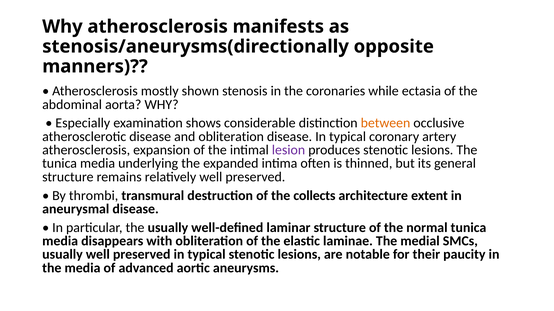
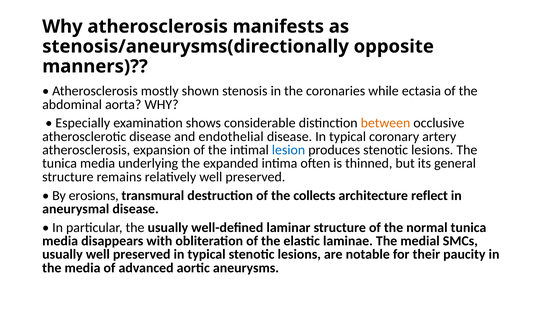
and obliteration: obliteration -> endothelial
lesion colour: purple -> blue
thrombi: thrombi -> erosions
extent: extent -> reflect
